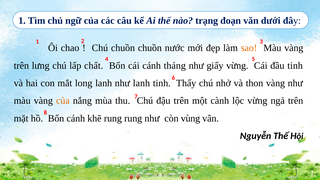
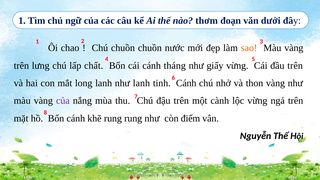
trạng: trạng -> thơm
đầu tinh: tinh -> trên
tinh Thấy: Thấy -> Cánh
của at (63, 101) colour: orange -> purple
vùng: vùng -> điểm
